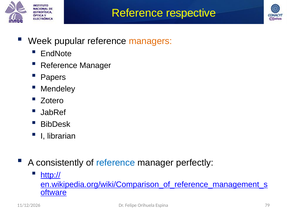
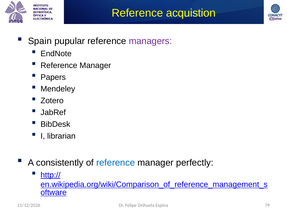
respective: respective -> acquistion
Week: Week -> Spain
managers colour: orange -> purple
